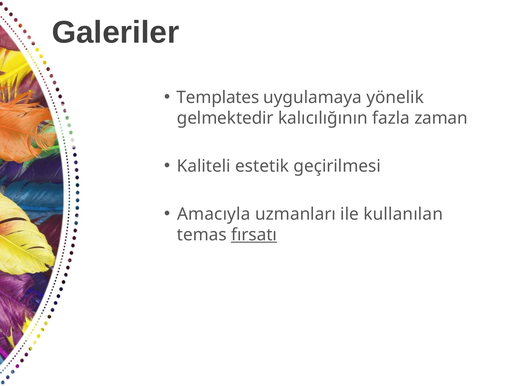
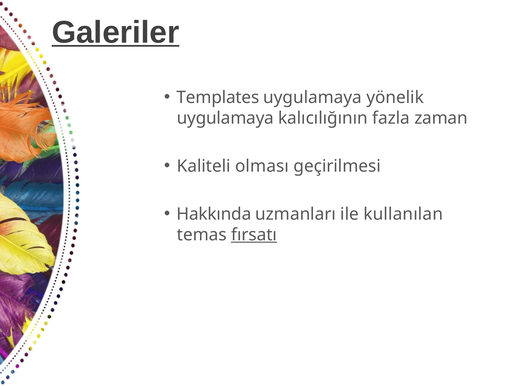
Galeriler underline: none -> present
gelmektedir at (225, 118): gelmektedir -> uygulamaya
estetik: estetik -> olması
Amacıyla: Amacıyla -> Hakkında
